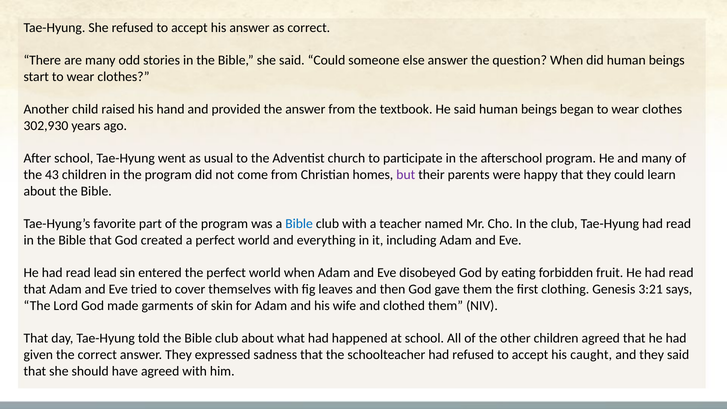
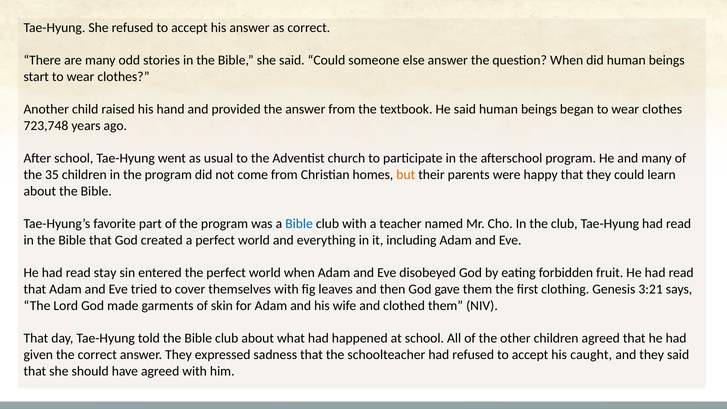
302,930: 302,930 -> 723,748
43: 43 -> 35
but colour: purple -> orange
lead: lead -> stay
